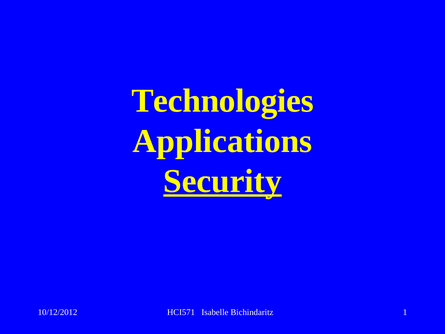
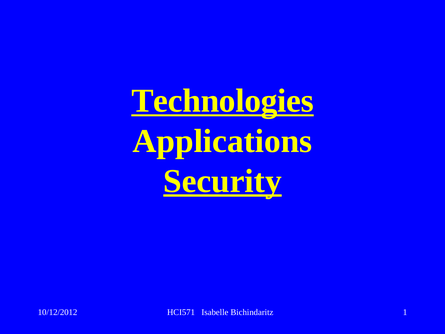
Technologies underline: none -> present
